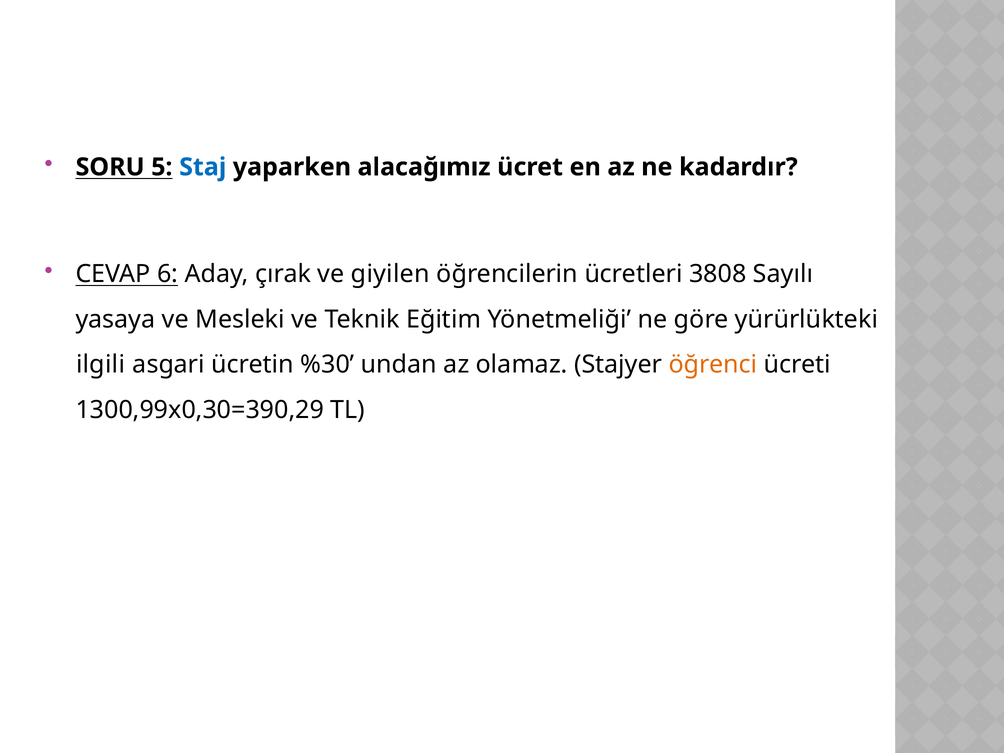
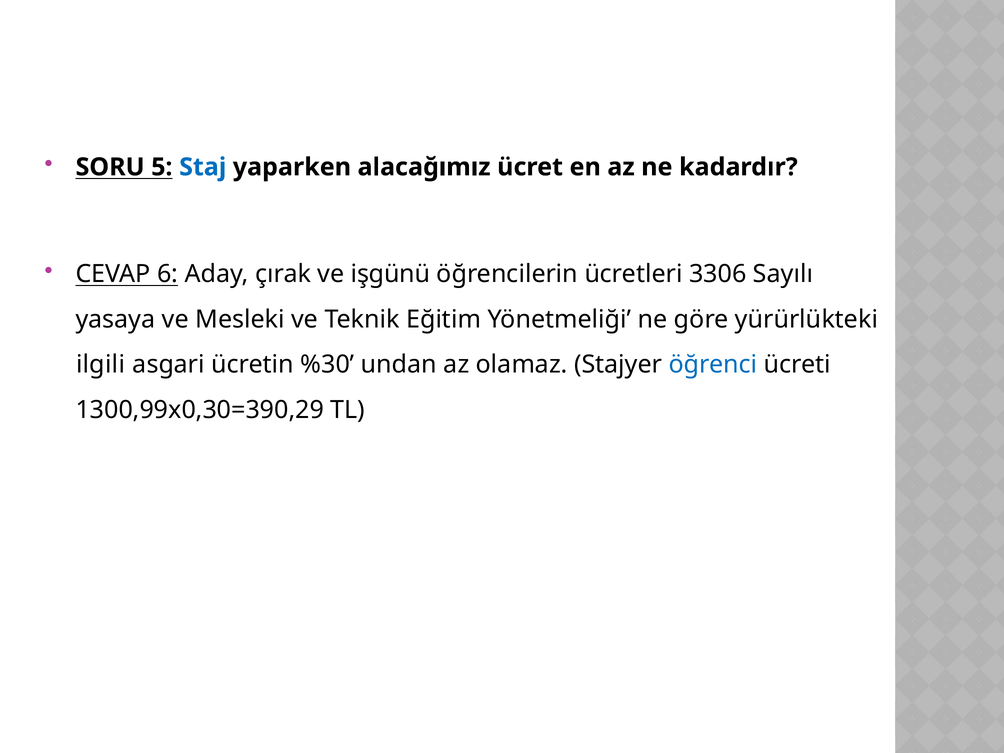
giyilen: giyilen -> işgünü
3808: 3808 -> 3306
öğrenci colour: orange -> blue
